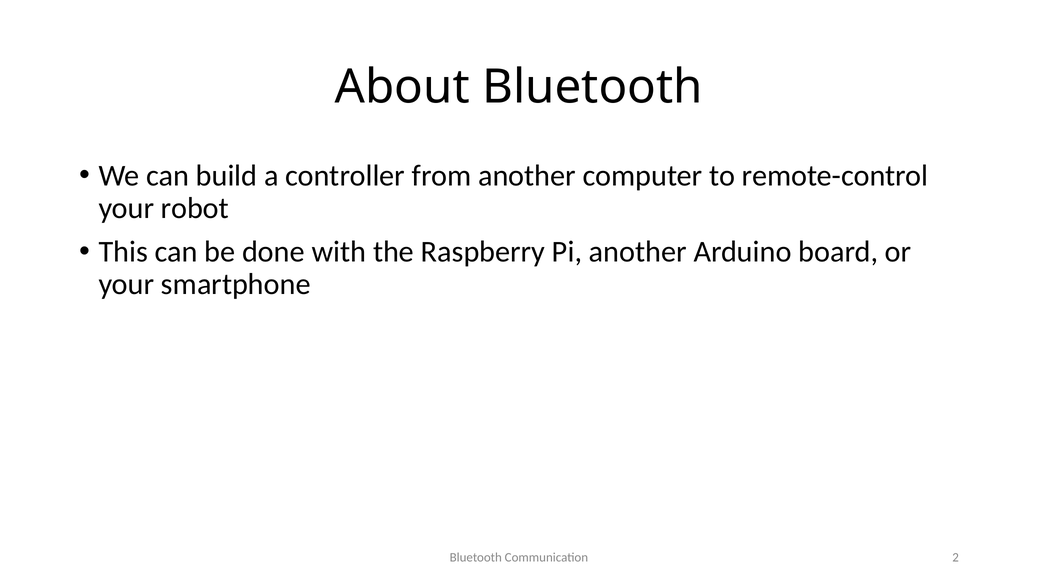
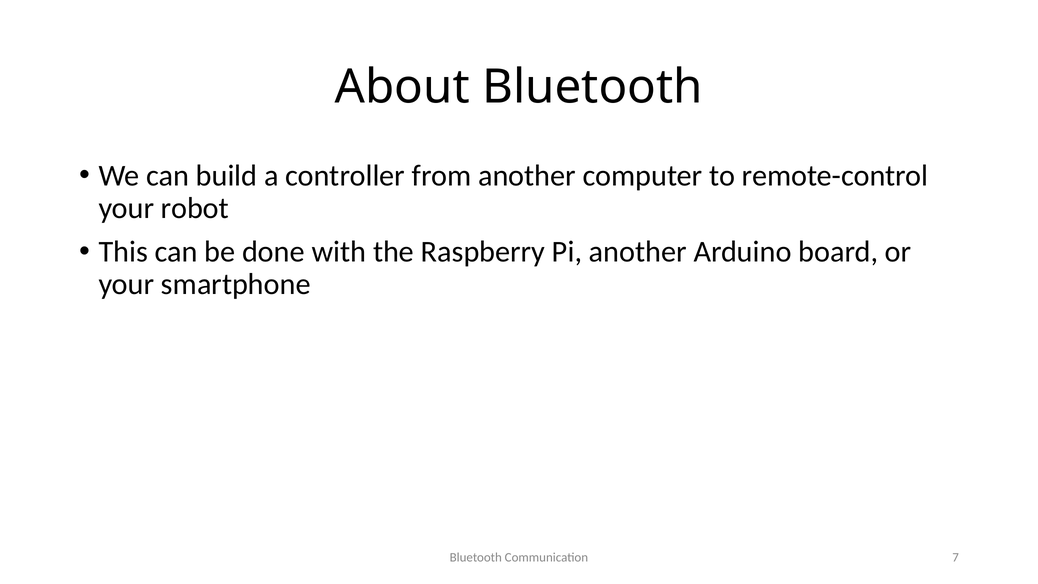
2: 2 -> 7
